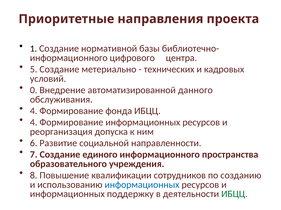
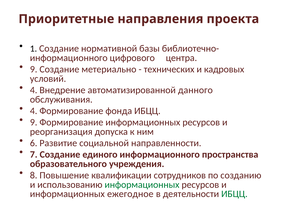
5 at (34, 70): 5 -> 9
0 at (34, 90): 0 -> 4
4 at (34, 123): 4 -> 9
информационных at (142, 185) colour: blue -> green
поддержку: поддержку -> ежегодное
